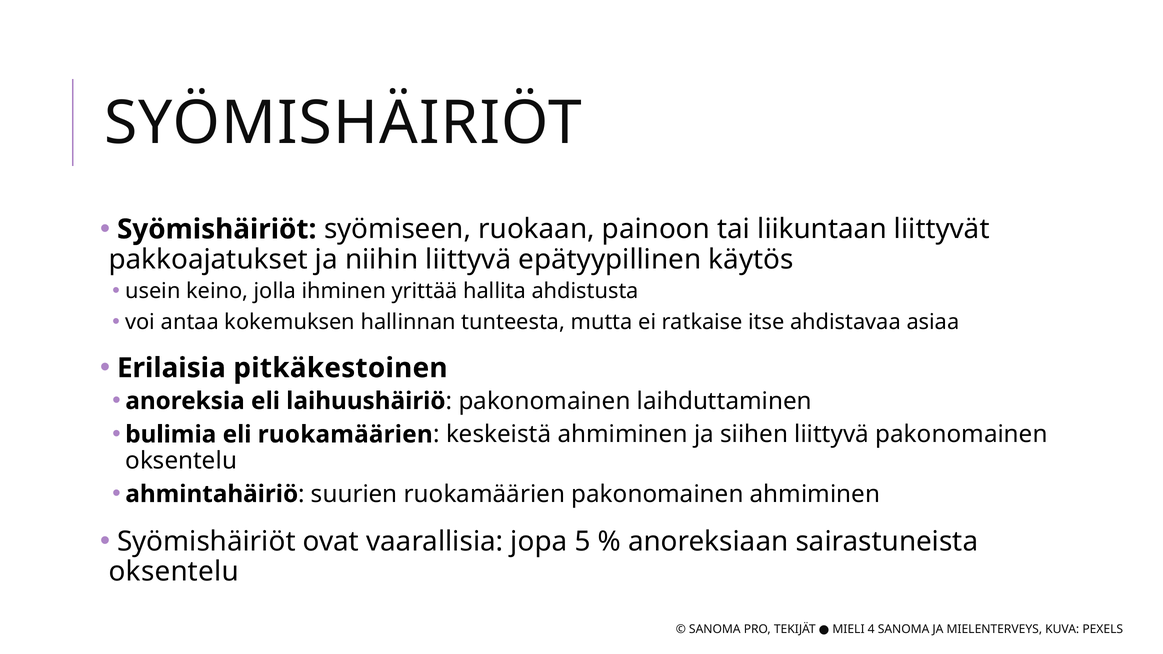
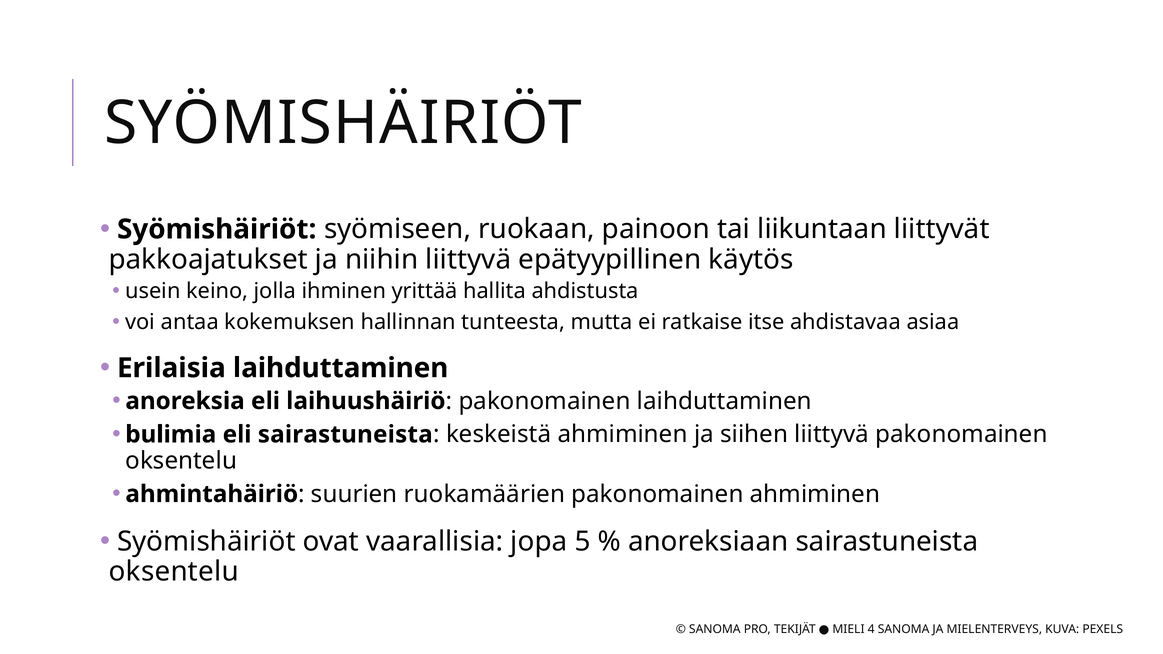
Erilaisia pitkäkestoinen: pitkäkestoinen -> laihduttaminen
eli ruokamäärien: ruokamäärien -> sairastuneista
